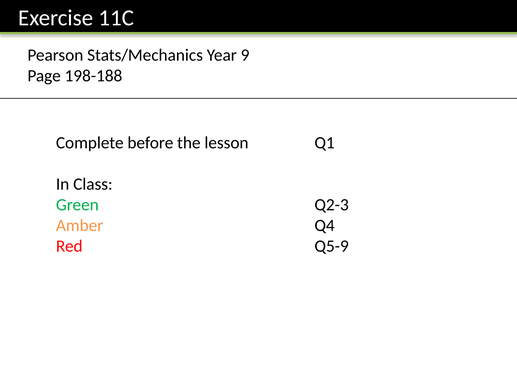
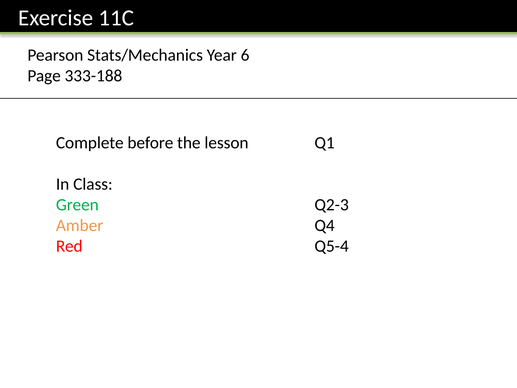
9: 9 -> 6
198-188: 198-188 -> 333-188
Q5-9: Q5-9 -> Q5-4
